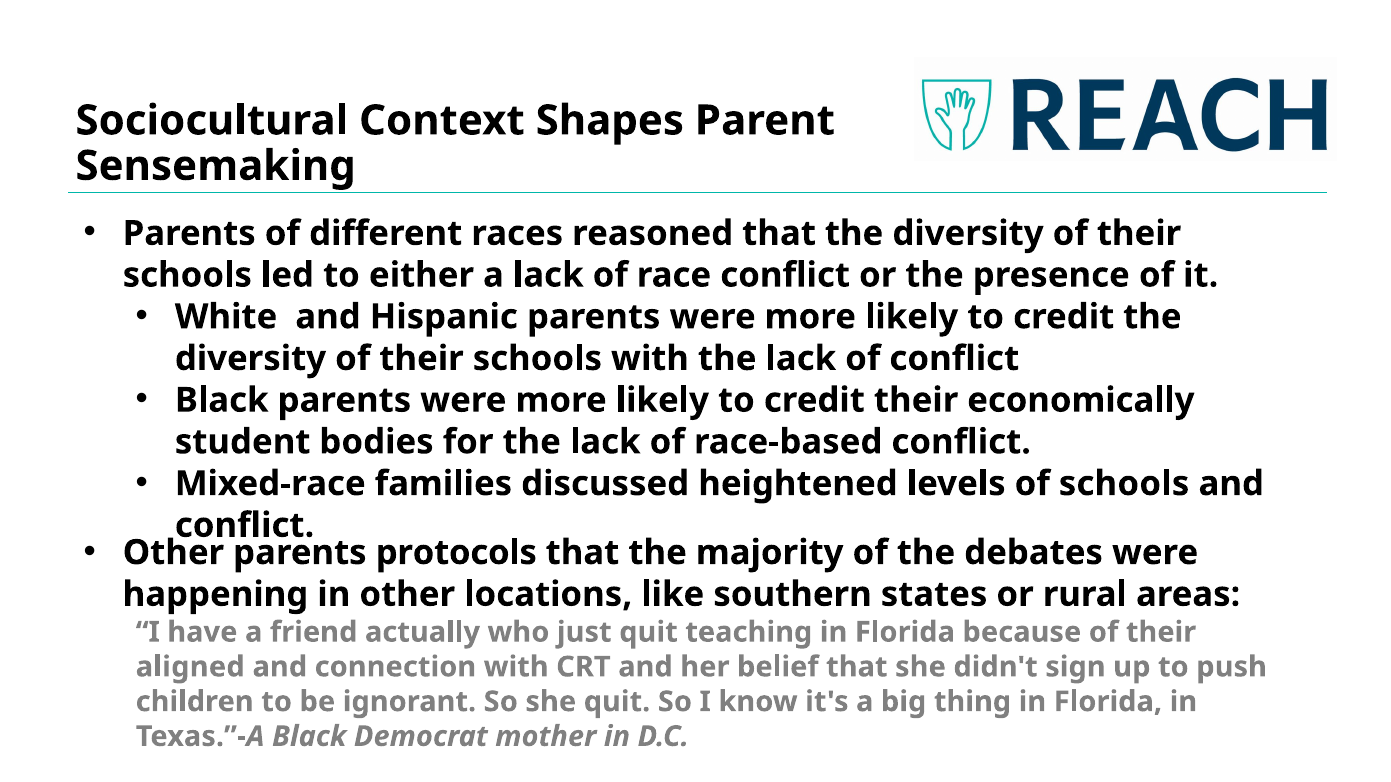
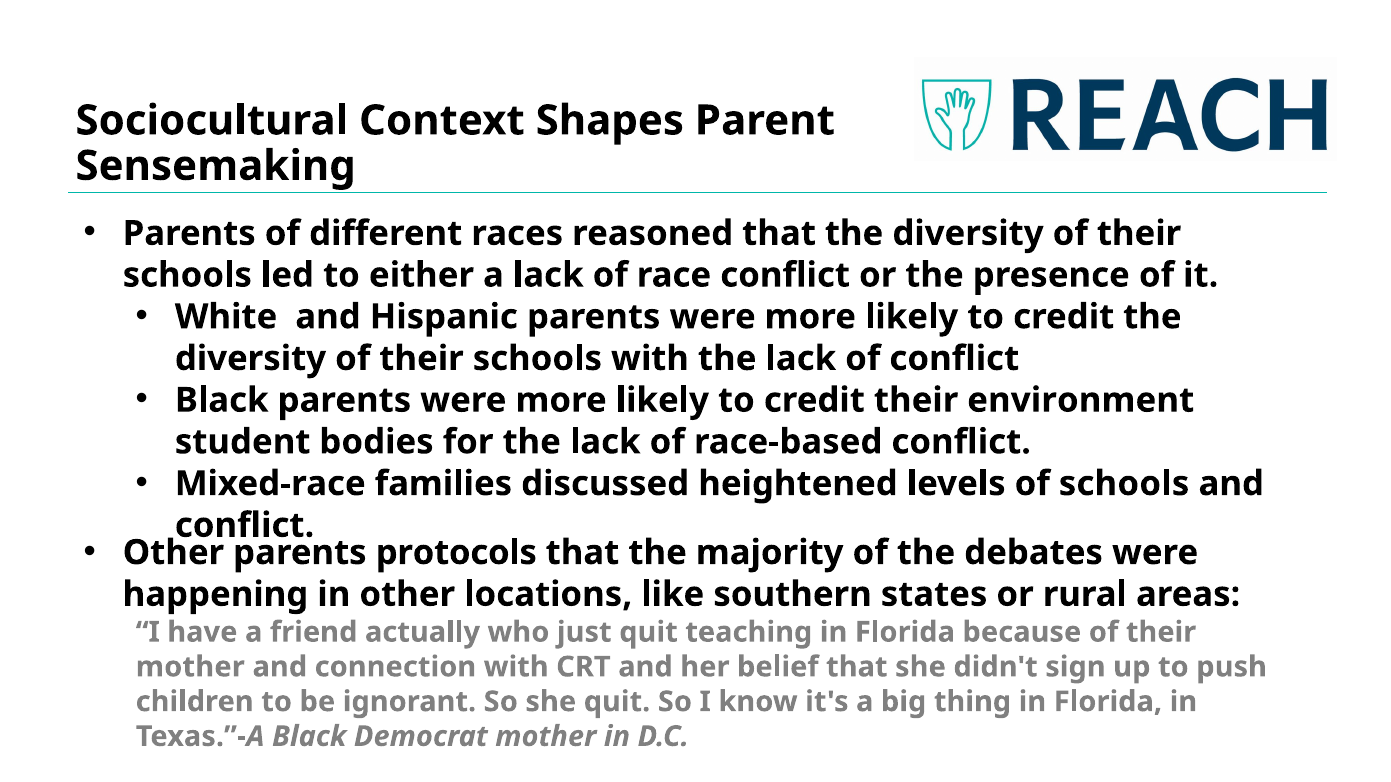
economically: economically -> environment
aligned at (190, 667): aligned -> mother
